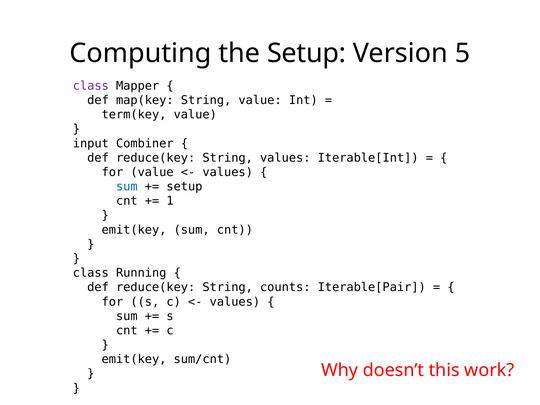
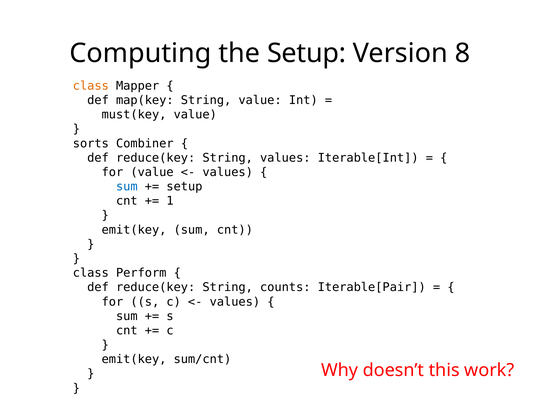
5: 5 -> 8
class at (91, 86) colour: purple -> orange
term(key: term(key -> must(key
input: input -> sorts
Running: Running -> Perform
